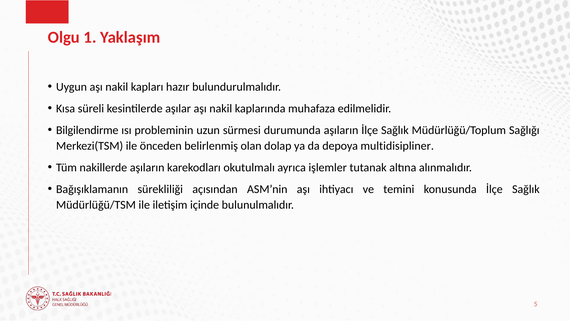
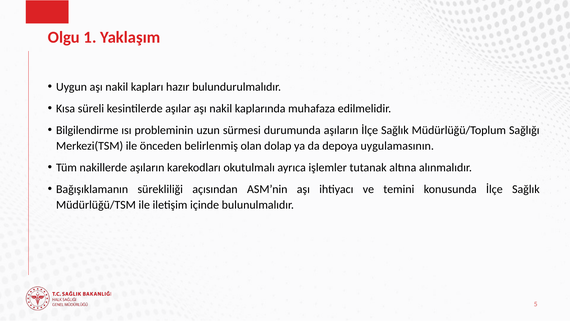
multidisipliner: multidisipliner -> uygulamasının
